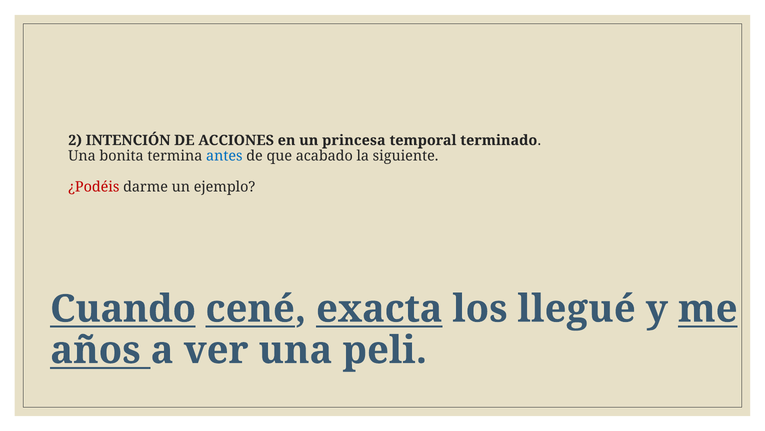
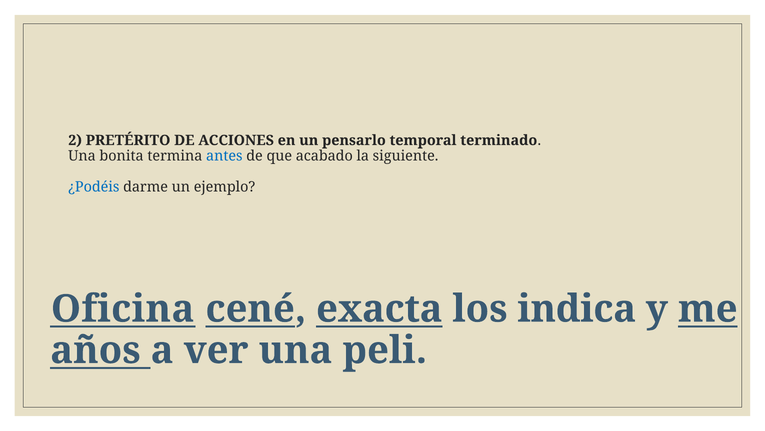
INTENCIÓN: INTENCIÓN -> PRETÉRITO
princesa: princesa -> pensarlo
¿Podéis colour: red -> blue
Cuando: Cuando -> Oficina
llegué: llegué -> indica
